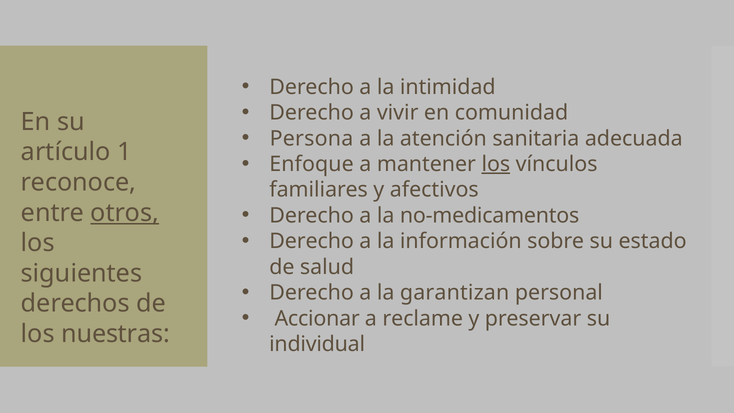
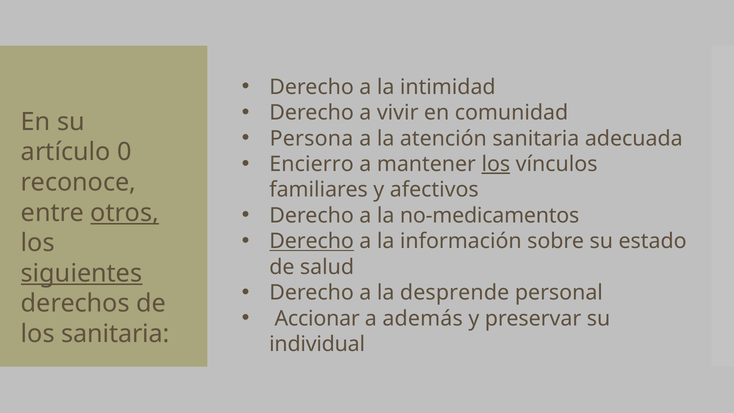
1: 1 -> 0
Enfoque: Enfoque -> Encierro
Derecho at (312, 241) underline: none -> present
siguientes underline: none -> present
garantizan: garantizan -> desprende
reclame: reclame -> además
los nuestras: nuestras -> sanitaria
